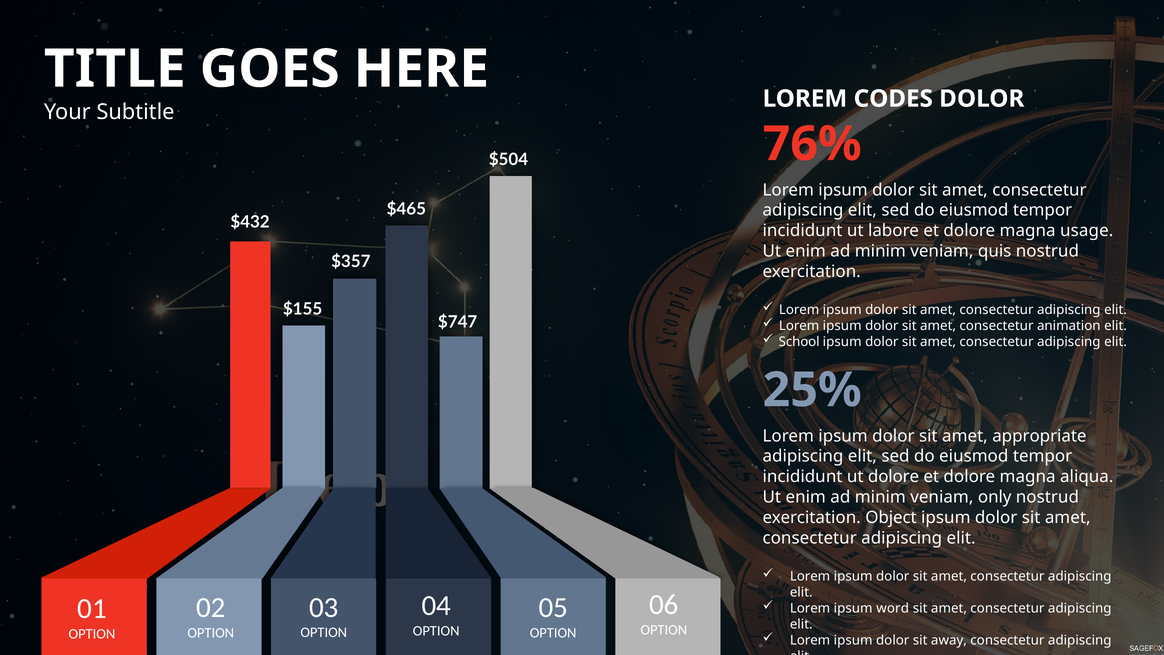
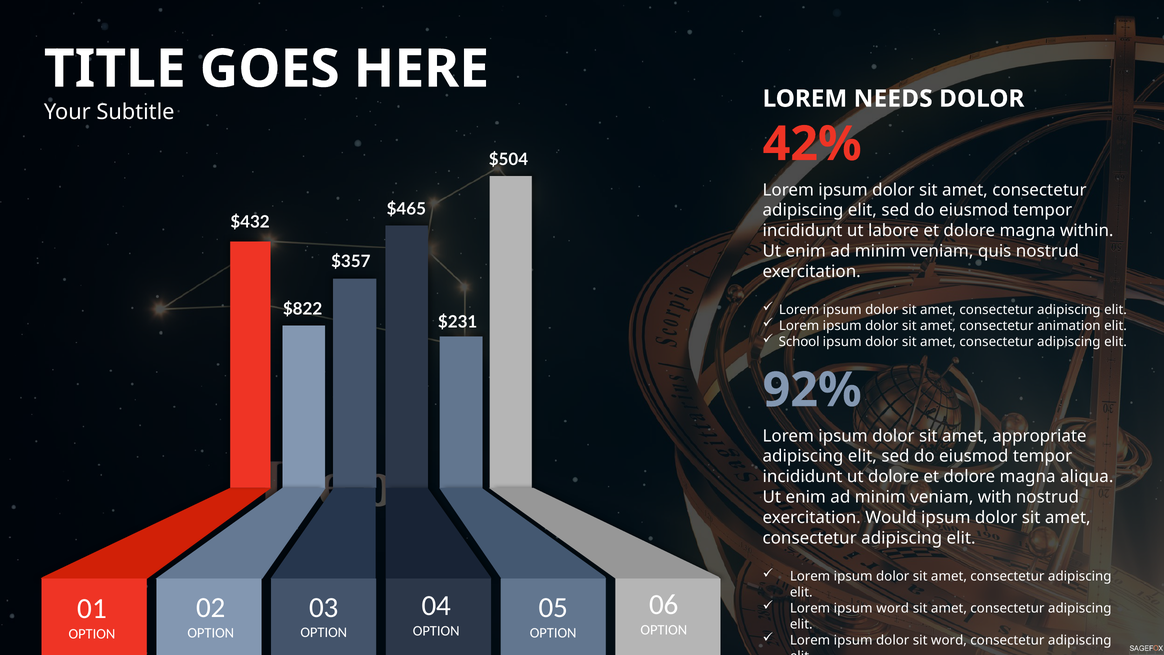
CODES: CODES -> NEEDS
76%: 76% -> 42%
usage: usage -> within
$155: $155 -> $822
$747: $747 -> $231
25%: 25% -> 92%
only: only -> with
Object: Object -> Would
sit away: away -> word
